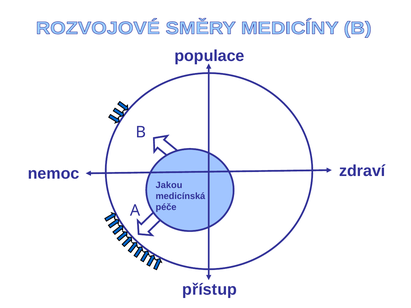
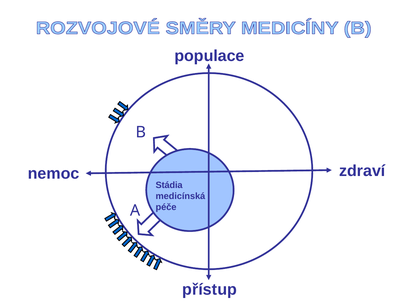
Jakou: Jakou -> Stádia
